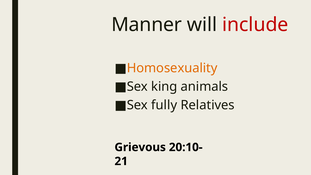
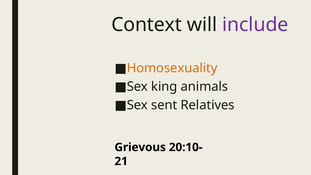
Manner: Manner -> Context
include colour: red -> purple
fully: fully -> sent
